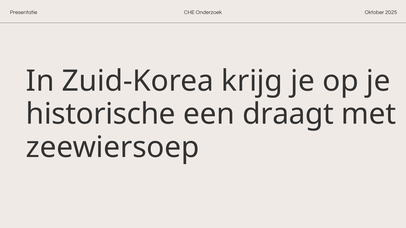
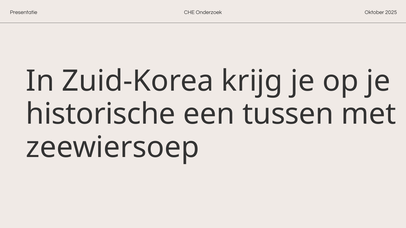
draagt: draagt -> tussen
